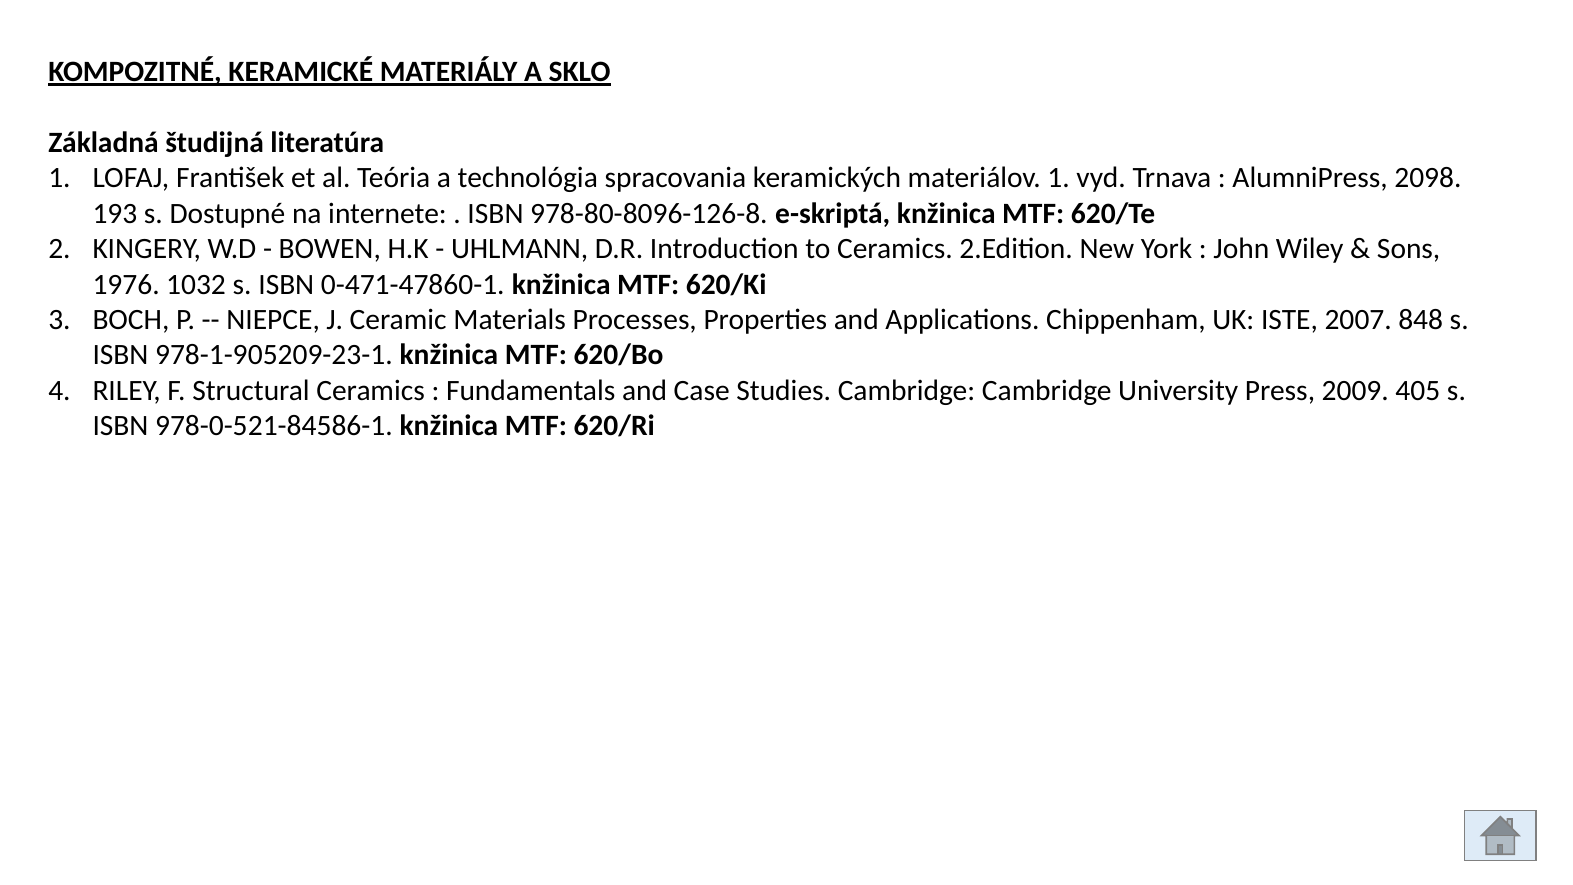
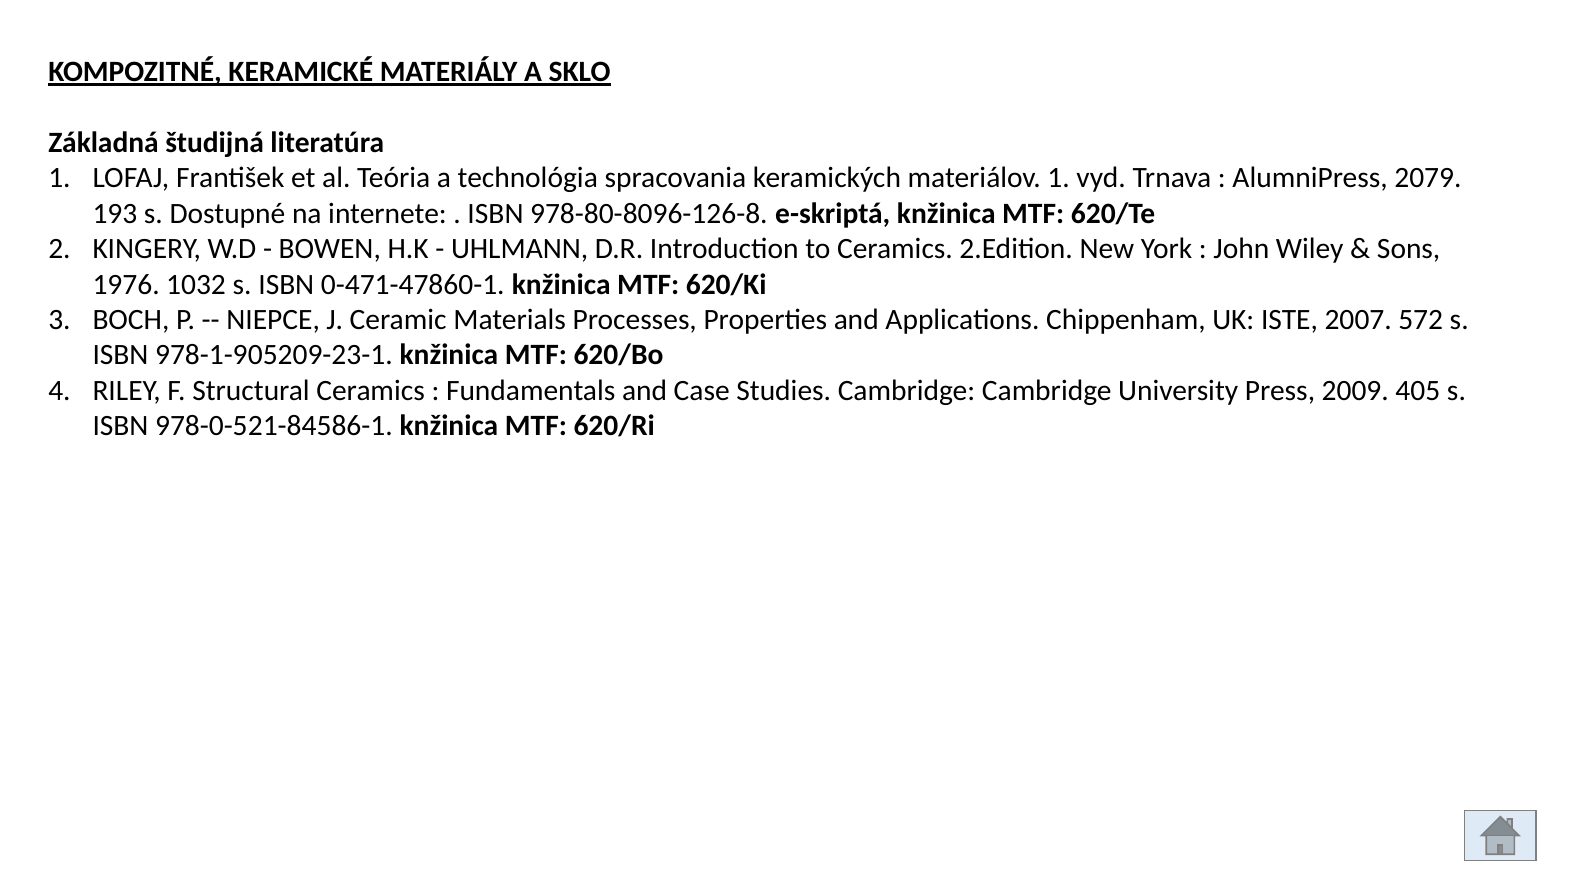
2098: 2098 -> 2079
848: 848 -> 572
